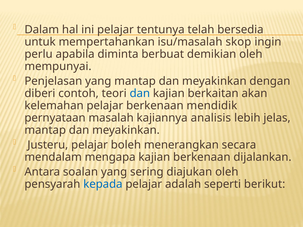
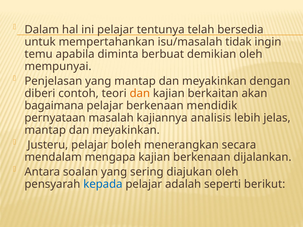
skop: skop -> tidak
perlu: perlu -> temu
dan at (140, 94) colour: blue -> orange
kelemahan: kelemahan -> bagaimana
